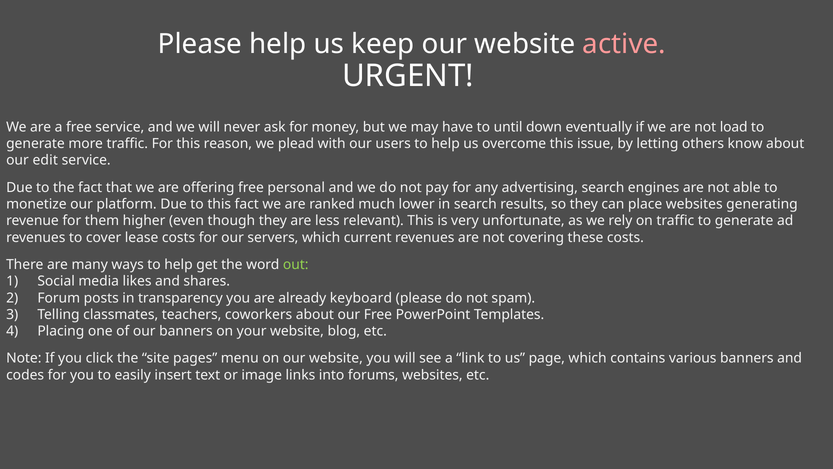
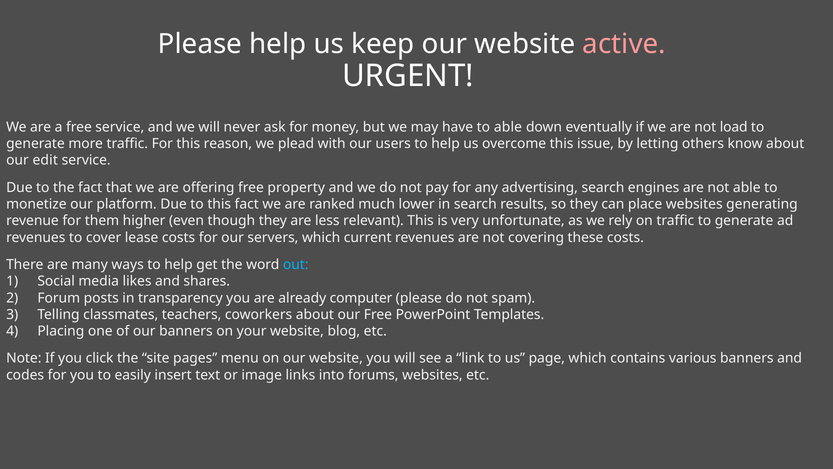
to until: until -> able
personal: personal -> property
out colour: light green -> light blue
keyboard: keyboard -> computer
